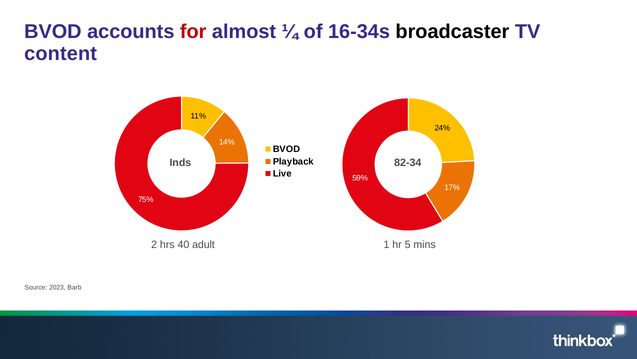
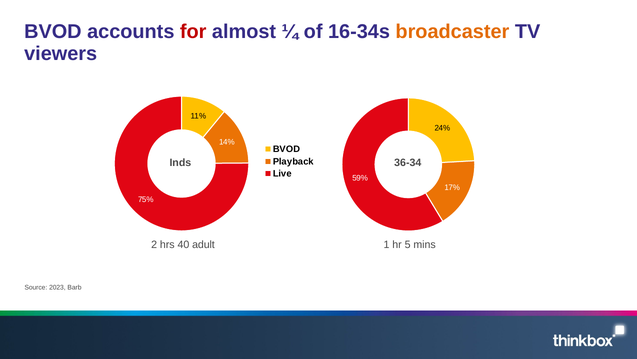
broadcaster colour: black -> orange
content: content -> viewers
82-34: 82-34 -> 36-34
